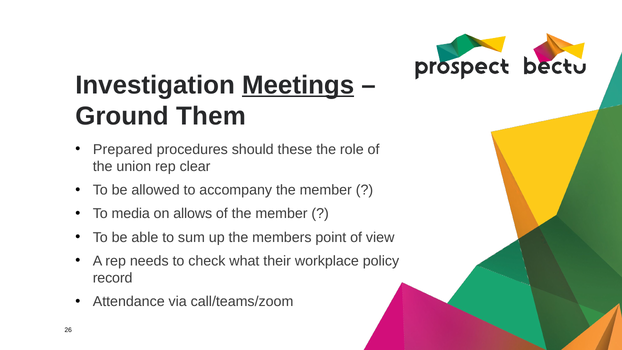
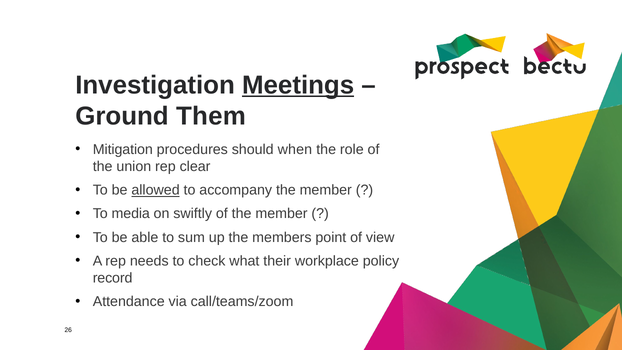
Prepared: Prepared -> Mitigation
these: these -> when
allowed underline: none -> present
allows: allows -> swiftly
